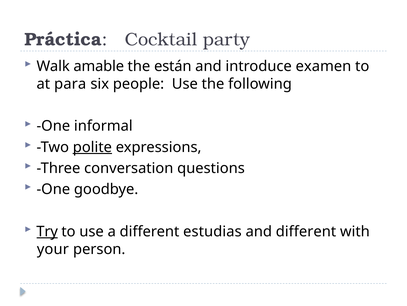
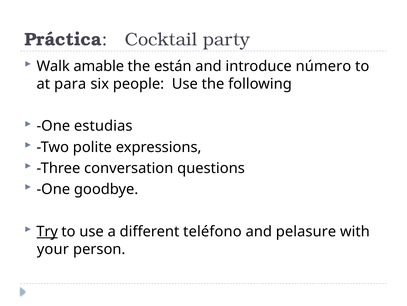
examen: examen -> número
informal: informal -> estudias
polite underline: present -> none
estudias: estudias -> teléfono
and different: different -> pelasure
